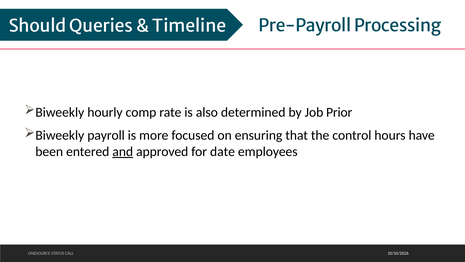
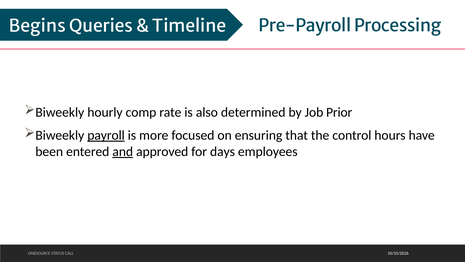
Should: Should -> Begins
payroll underline: none -> present
date: date -> days
